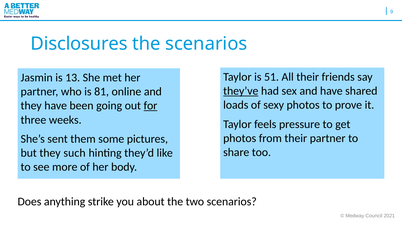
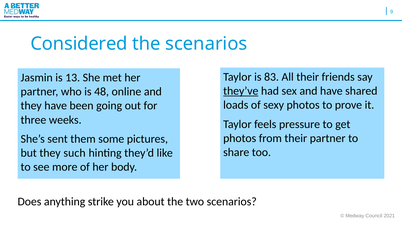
Disclosures: Disclosures -> Considered
51: 51 -> 83
81: 81 -> 48
for underline: present -> none
